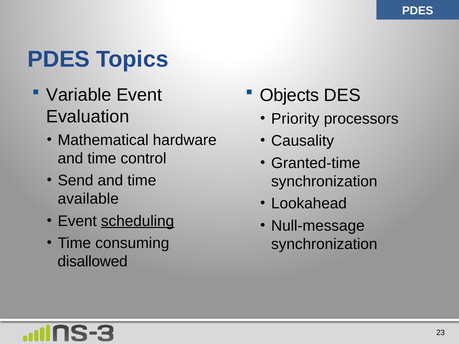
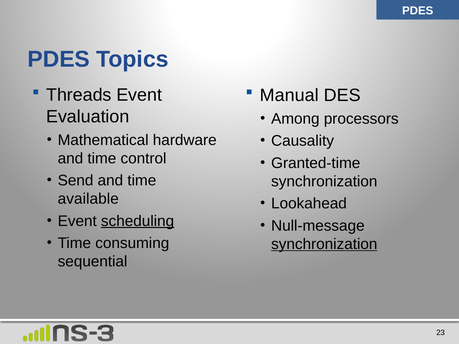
Variable: Variable -> Threads
Objects: Objects -> Manual
Priority: Priority -> Among
synchronization at (324, 244) underline: none -> present
disallowed: disallowed -> sequential
